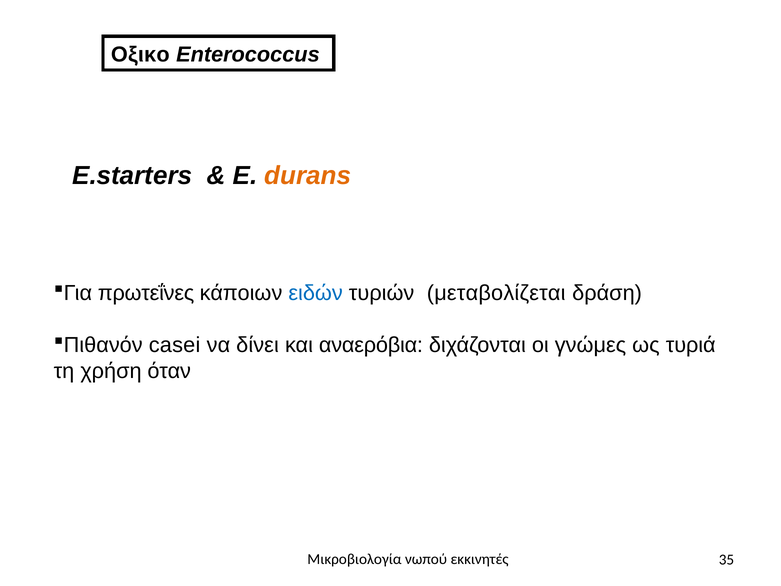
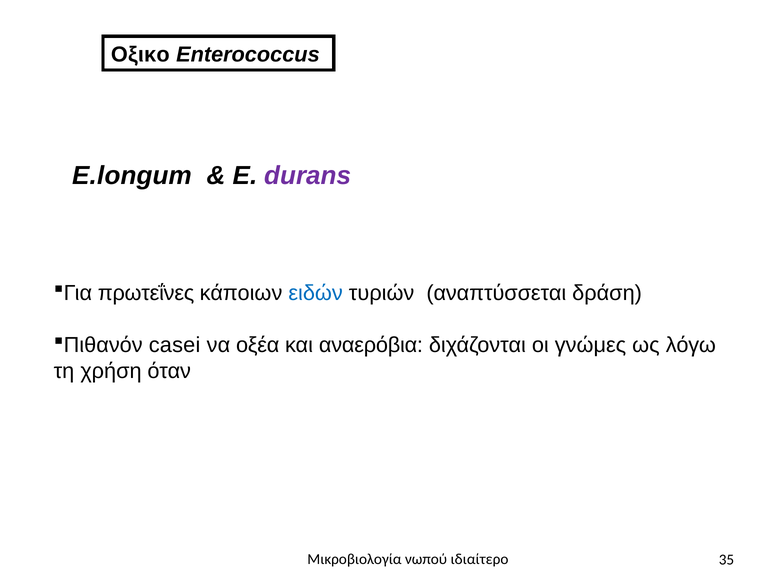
E.starters: E.starters -> E.longum
durans colour: orange -> purple
μεταβολίζεται: μεταβολίζεται -> αναπτύσσεται
δίνει: δίνει -> οξέα
τυριά: τυριά -> λόγω
εκκινητές: εκκινητές -> ιδιαίτερο
